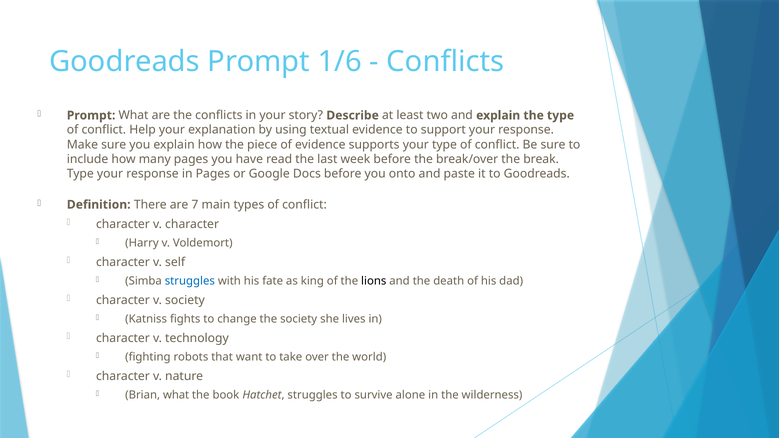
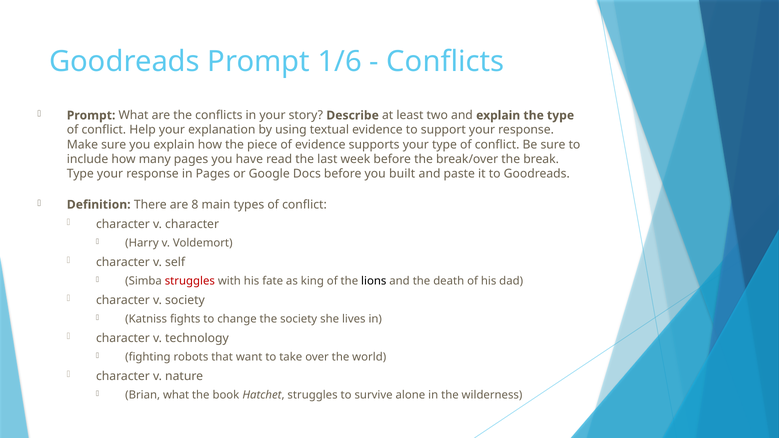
onto: onto -> built
7: 7 -> 8
struggles at (190, 281) colour: blue -> red
